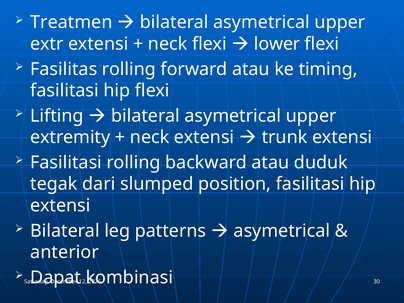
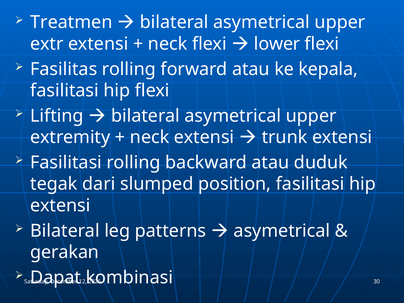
timing: timing -> kepala
anterior: anterior -> gerakan
